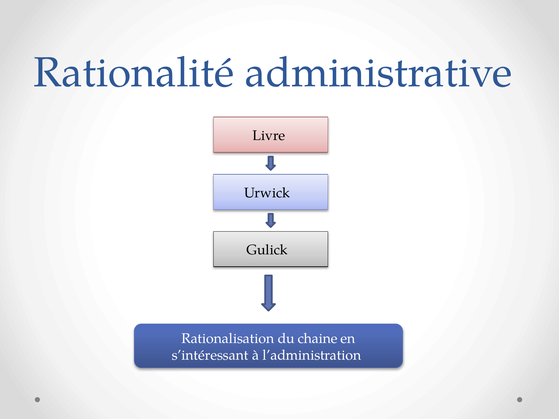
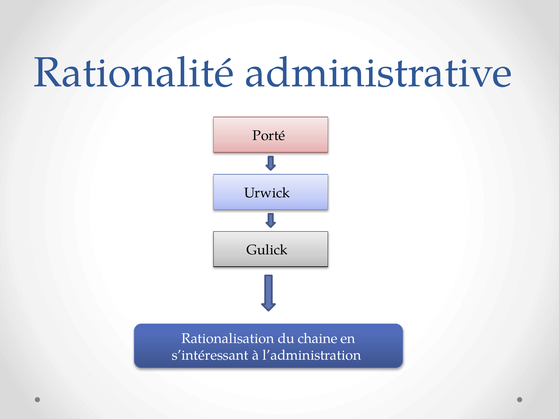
Livre: Livre -> Porté
